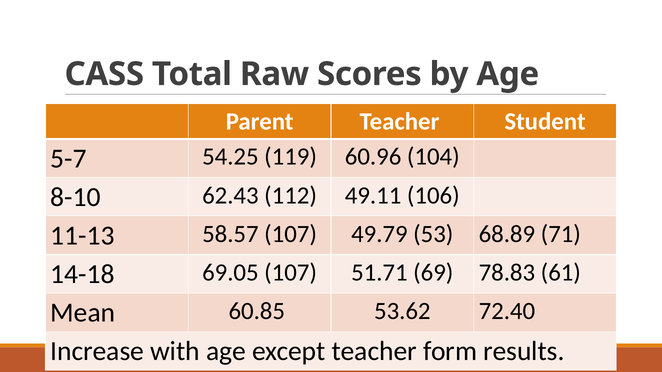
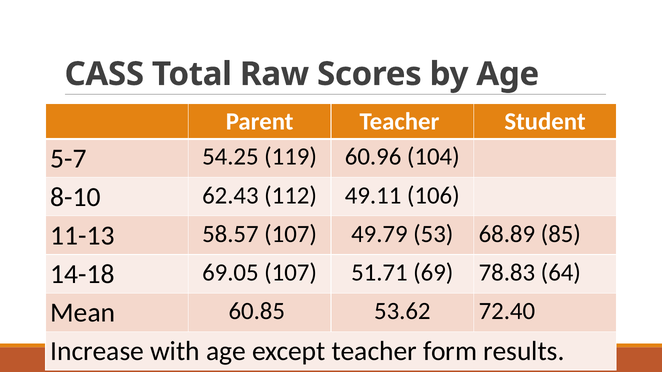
71: 71 -> 85
61: 61 -> 64
